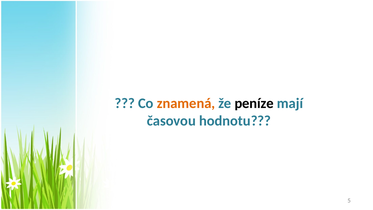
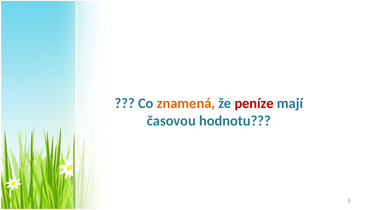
peníze colour: black -> red
